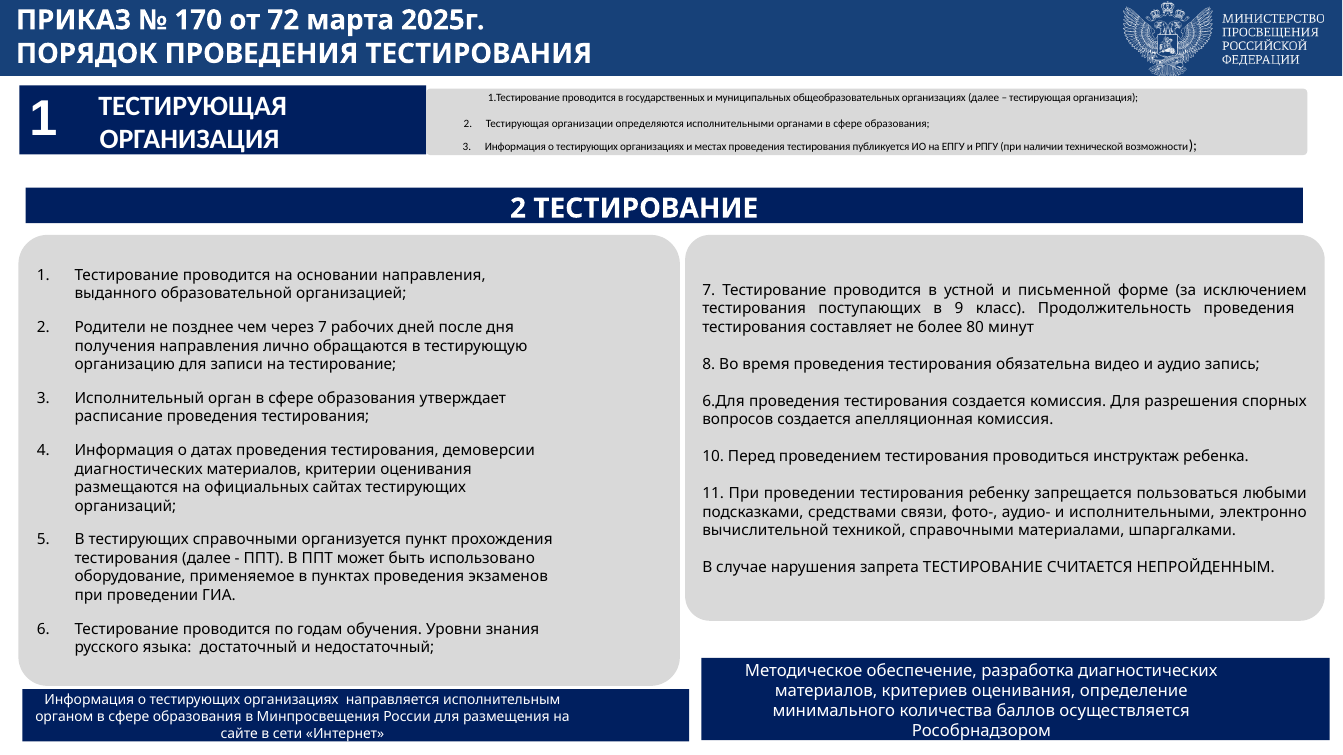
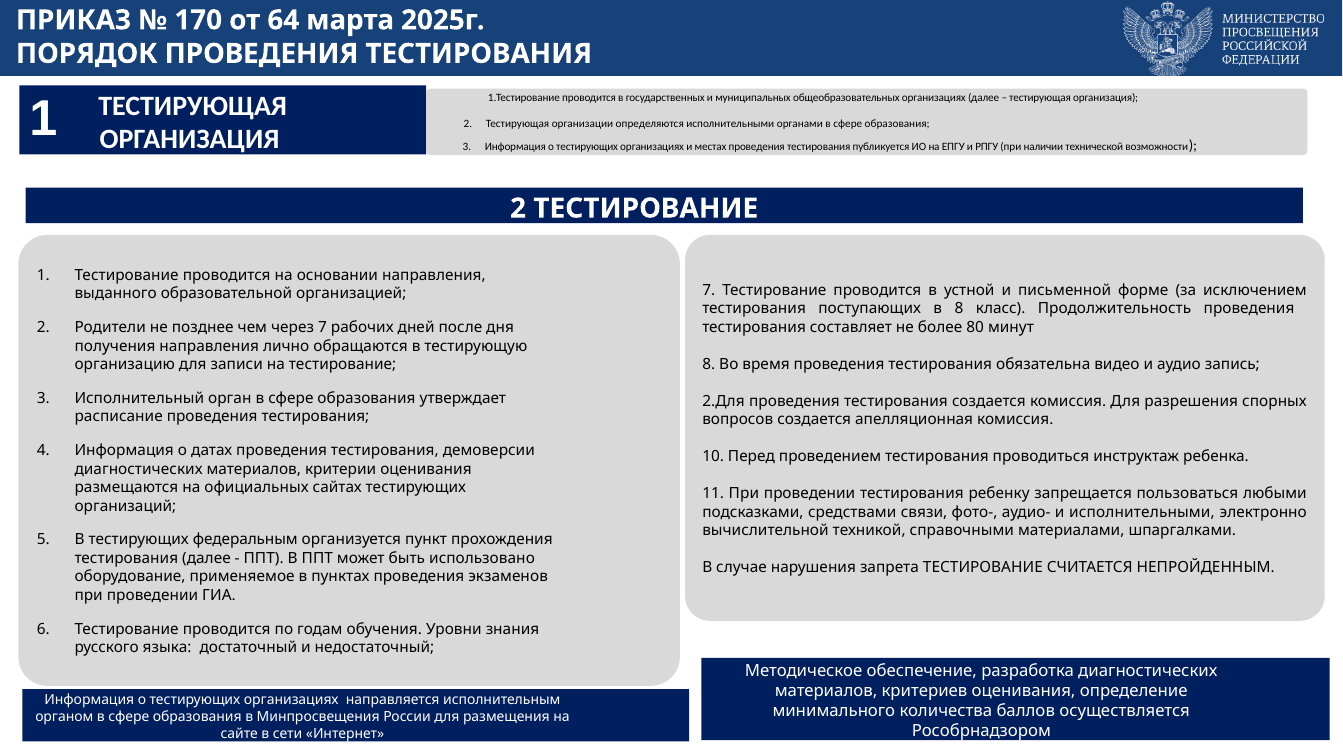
72: 72 -> 64
в 9: 9 -> 8
6.Для: 6.Для -> 2.Для
тестирующих справочными: справочными -> федеральным
